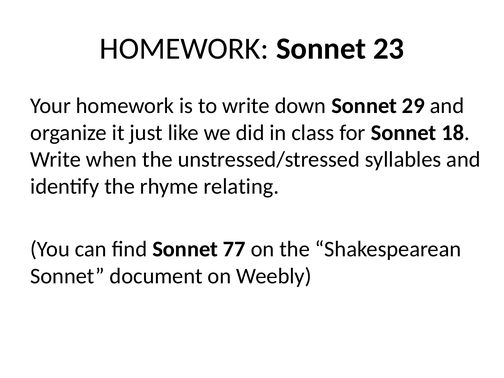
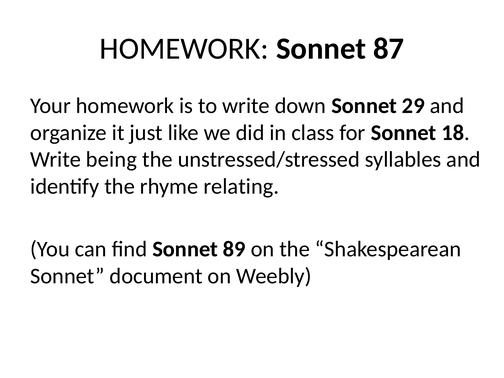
23: 23 -> 87
when: when -> being
77: 77 -> 89
